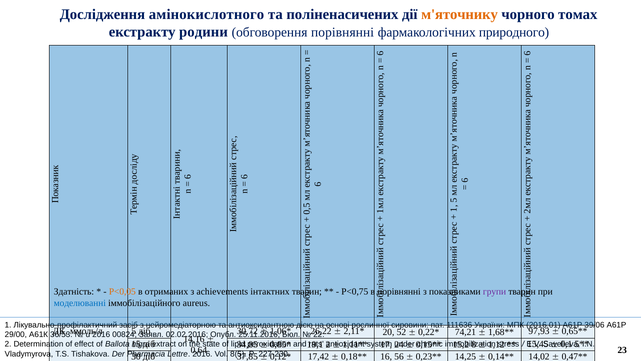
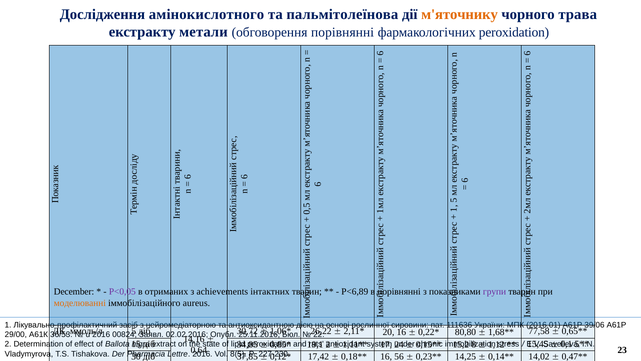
поліненасичених: поліненасичених -> пальмітолеїнова
томах: томах -> трава
родини: родини -> метали
фармакологічних природного: природного -> peroxidation
Здатність: Здатність -> December
Р<0,05 colour: orange -> purple
Р<0,75: Р<0,75 -> Р<6,89
моделюванні colour: blue -> orange
20 52: 52 -> 16
74,21: 74,21 -> 80,80
97,93: 97,93 -> 77,58
